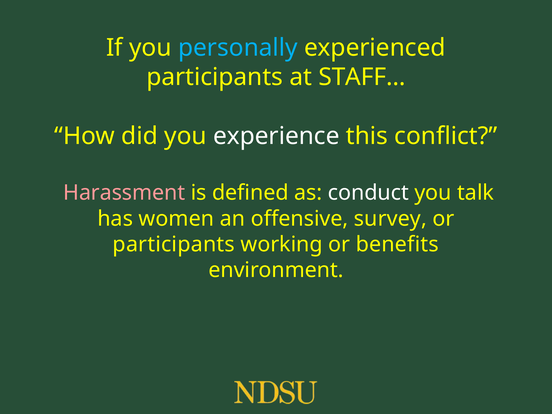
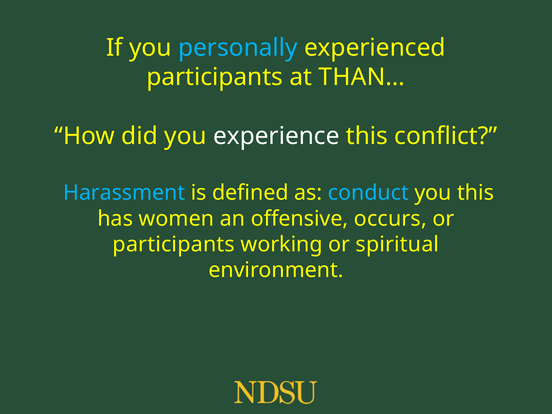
STAFF…: STAFF… -> THAN…
Harassment colour: pink -> light blue
conduct colour: white -> light blue
you talk: talk -> this
survey: survey -> occurs
benefits: benefits -> spiritual
